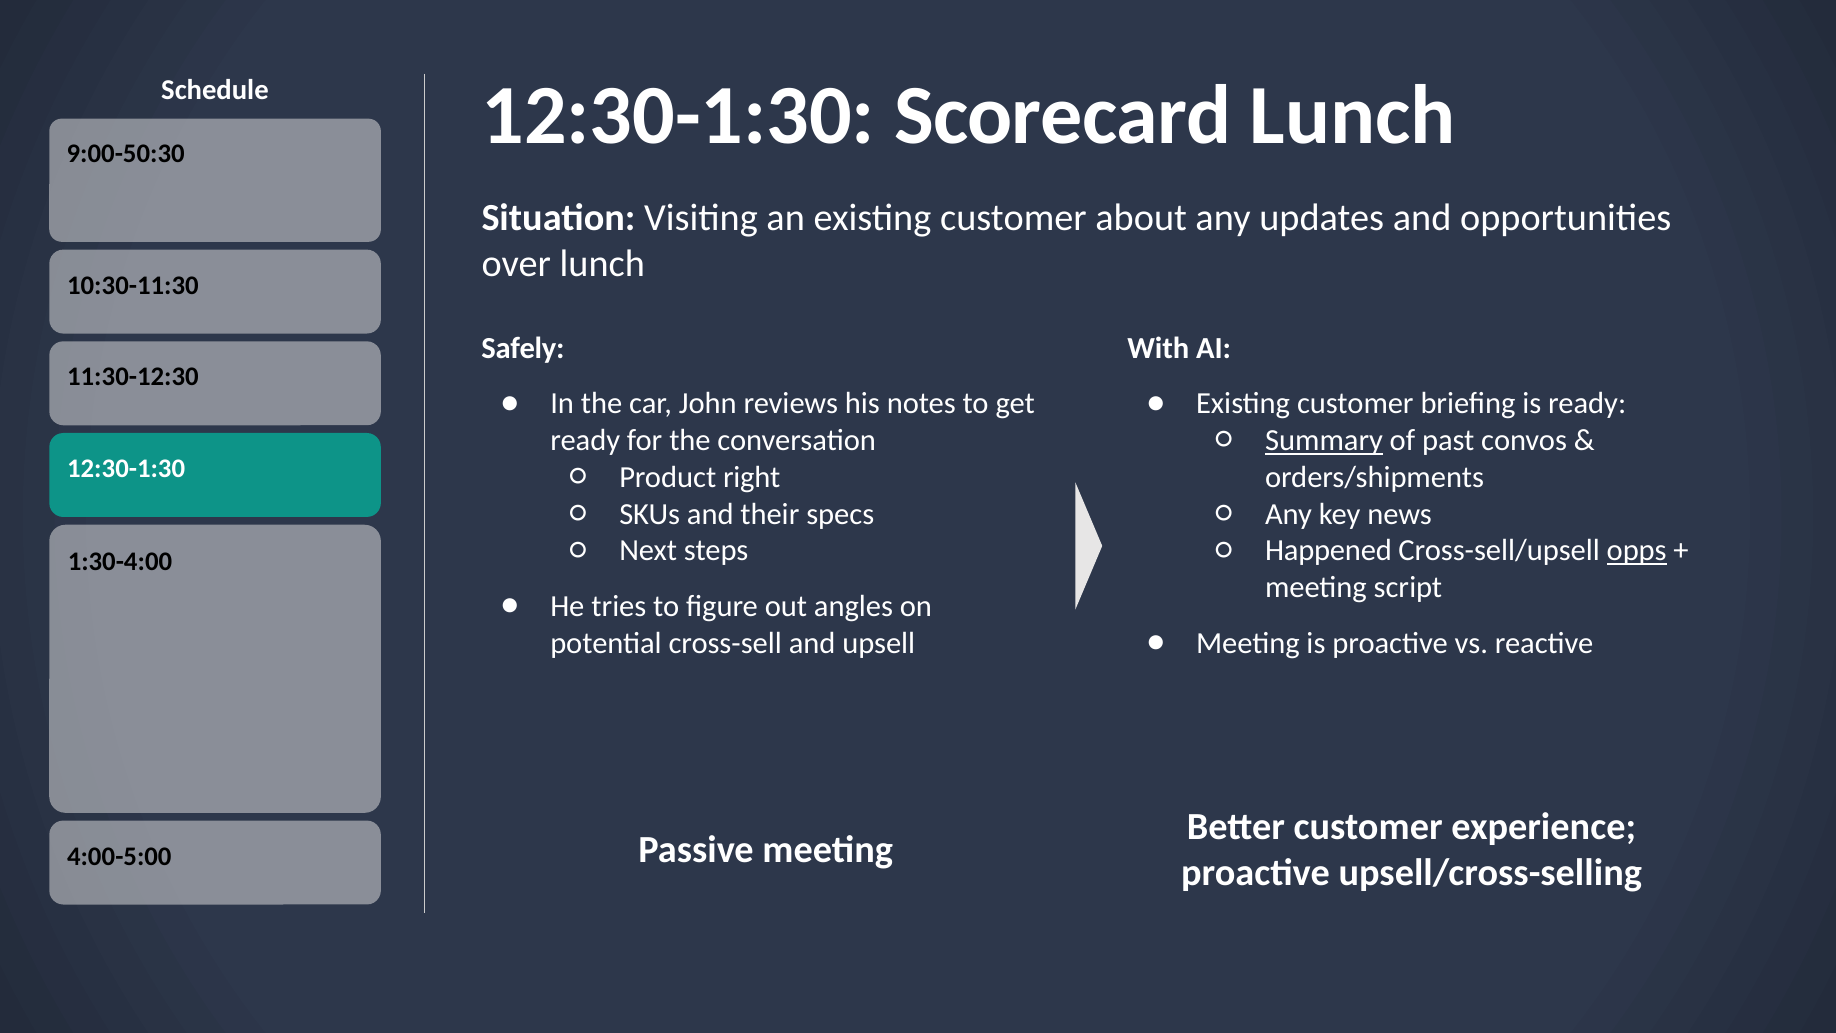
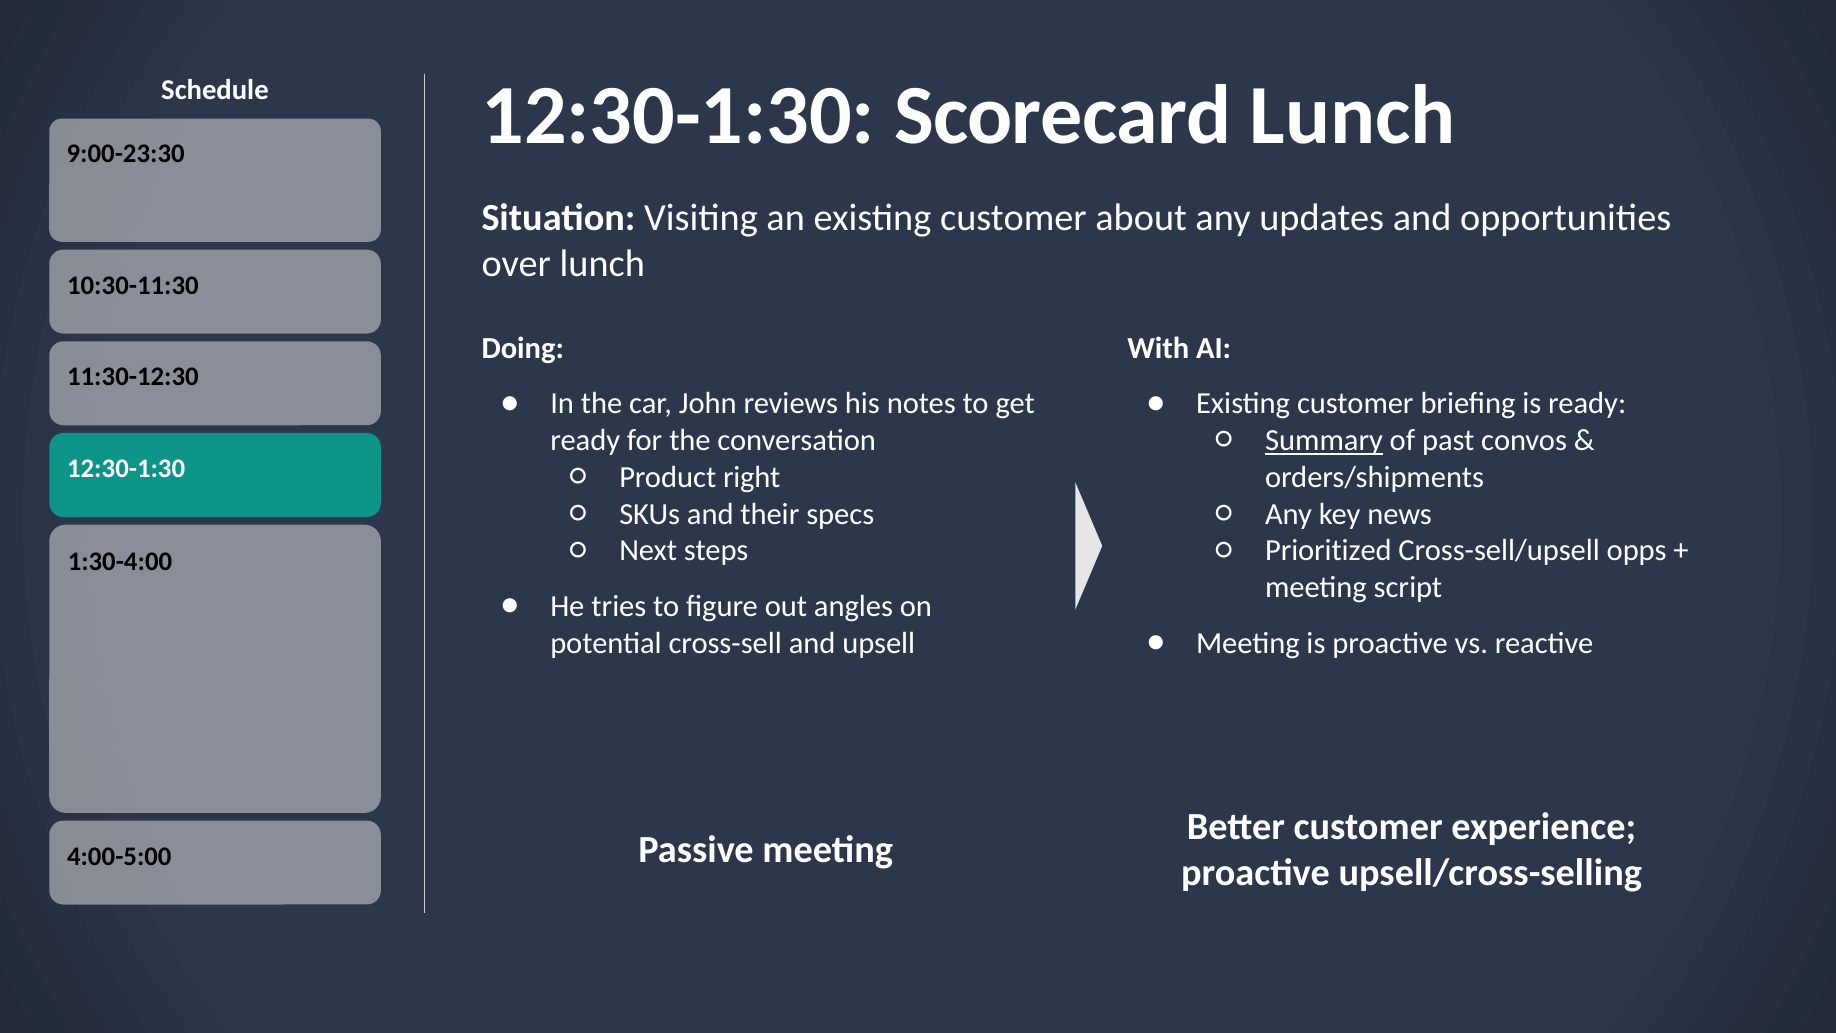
9:00-50:30: 9:00-50:30 -> 9:00-23:30
Safely: Safely -> Doing
Happened: Happened -> Prioritized
opps underline: present -> none
